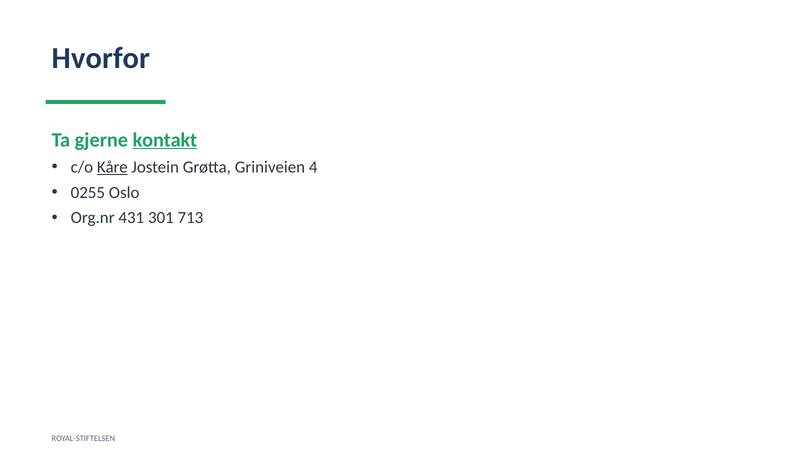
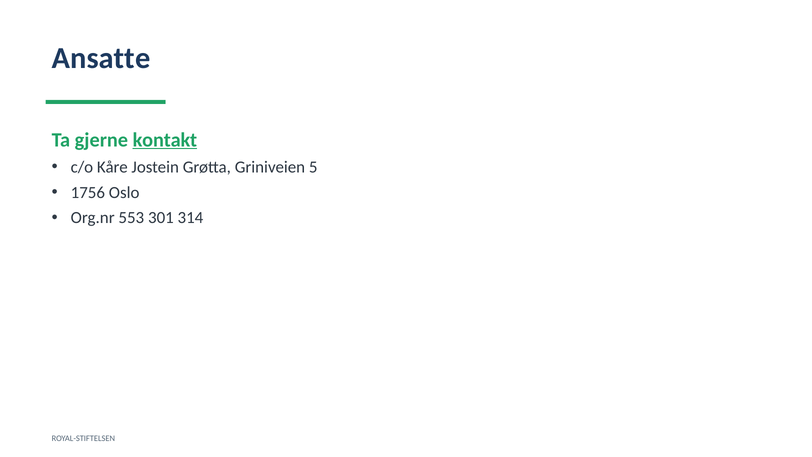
Hvorfor: Hvorfor -> Ansatte
Kåre underline: present -> none
4: 4 -> 5
0255: 0255 -> 1756
431: 431 -> 553
713: 713 -> 314
